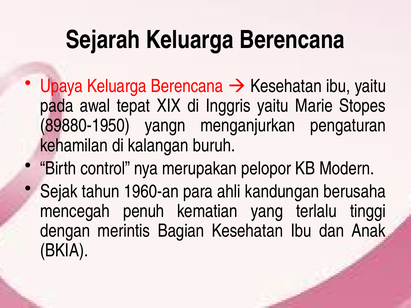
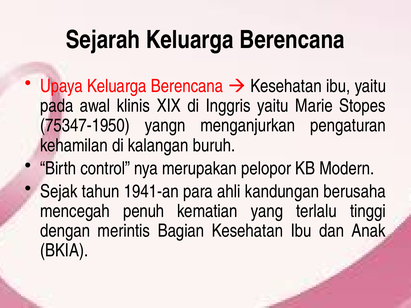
tepat: tepat -> klinis
89880-1950: 89880-1950 -> 75347-1950
1960-an: 1960-an -> 1941-an
